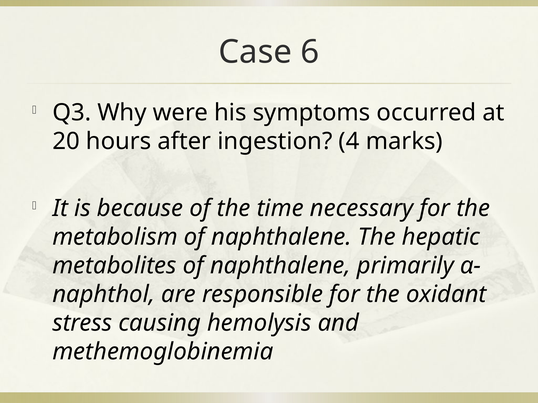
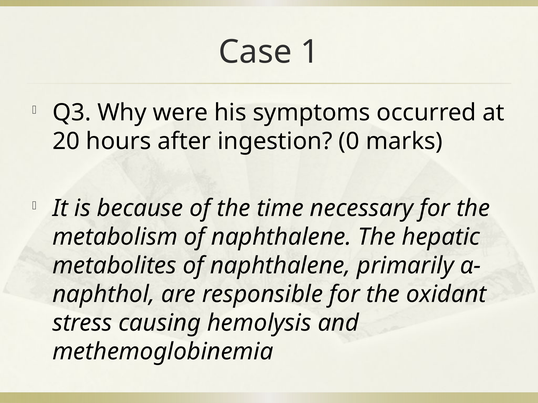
6: 6 -> 1
4: 4 -> 0
